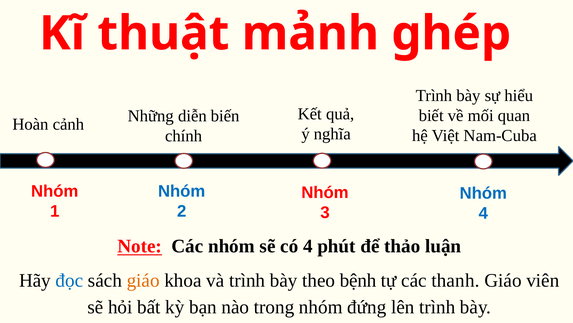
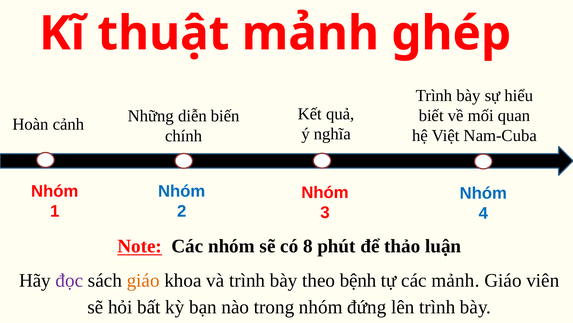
có 4: 4 -> 8
đọc colour: blue -> purple
các thanh: thanh -> mảnh
